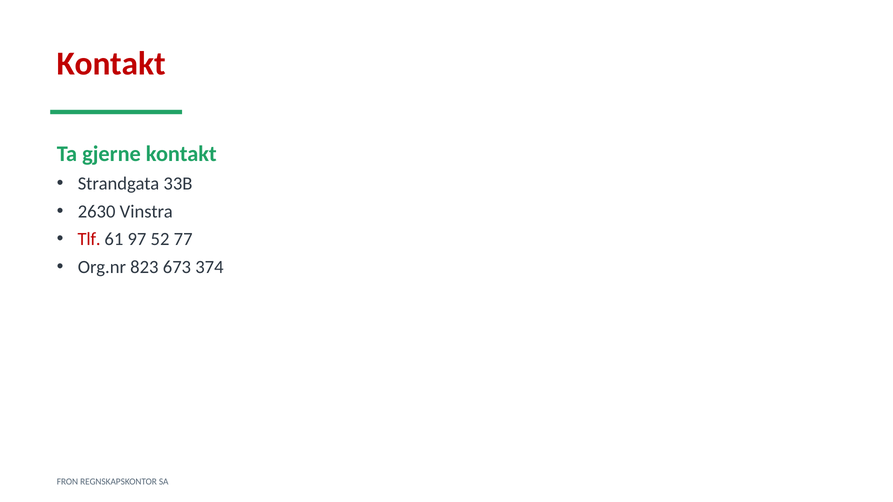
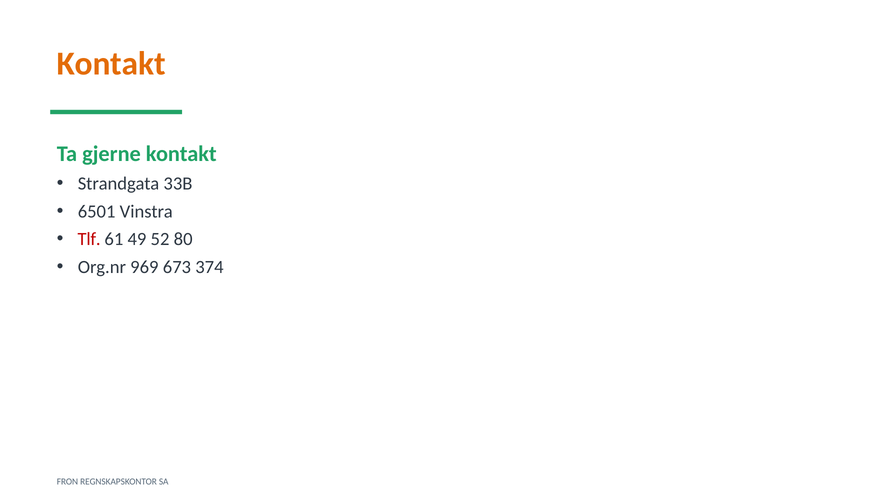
Kontakt at (111, 64) colour: red -> orange
2630: 2630 -> 6501
97: 97 -> 49
77: 77 -> 80
823: 823 -> 969
